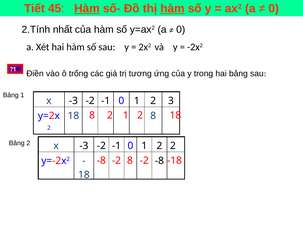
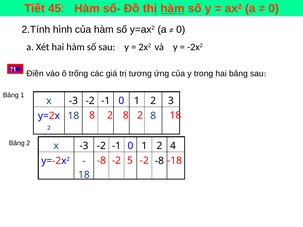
Hàm at (87, 8) underline: present -> none
nhất: nhất -> hình
8 2 1: 1 -> 8
2 2: 2 -> 4
-2 8: 8 -> 5
